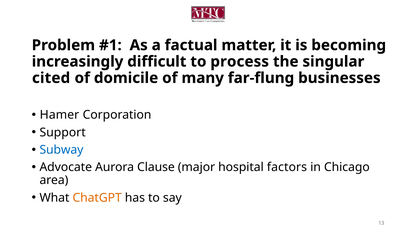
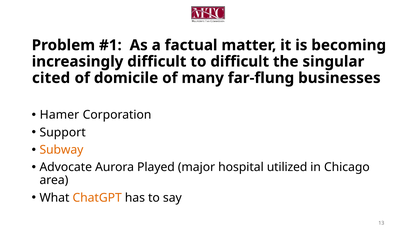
to process: process -> difficult
Subway colour: blue -> orange
Clause: Clause -> Played
factors: factors -> utilized
